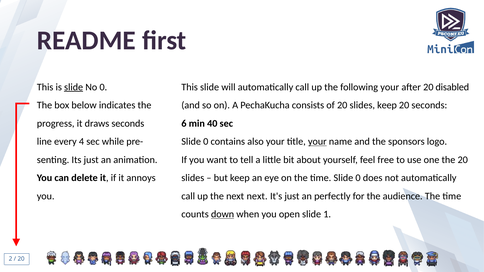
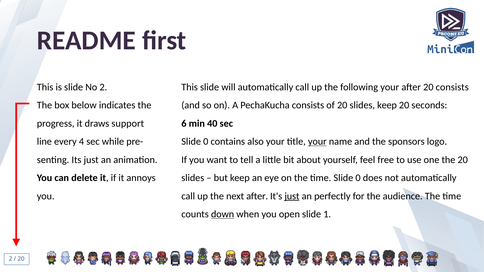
slide at (74, 87) underline: present -> none
No 0: 0 -> 2
20 disabled: disabled -> consists
draws seconds: seconds -> support
next next: next -> after
just at (292, 196) underline: none -> present
